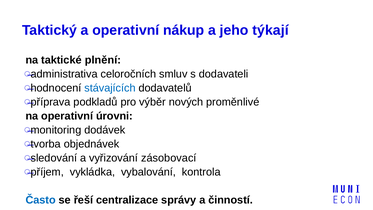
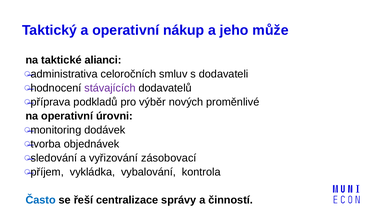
týkají: týkají -> může
plnění: plnění -> alianci
stávajících colour: blue -> purple
